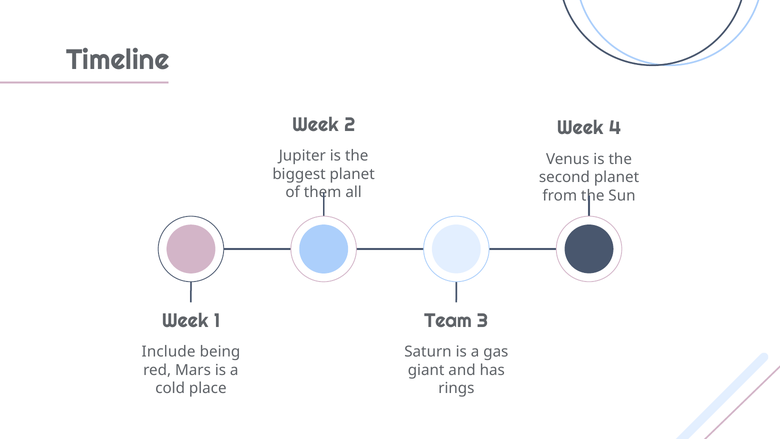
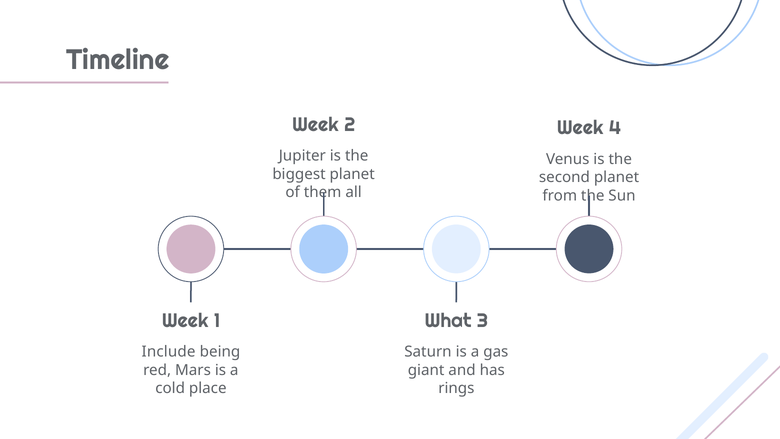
Team: Team -> What
